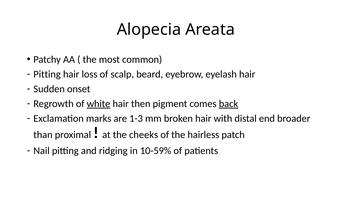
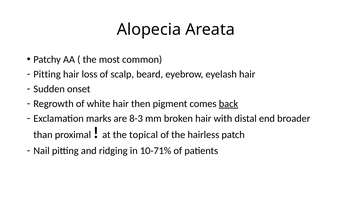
white underline: present -> none
1-3: 1-3 -> 8-3
cheeks: cheeks -> topical
10-59%: 10-59% -> 10-71%
